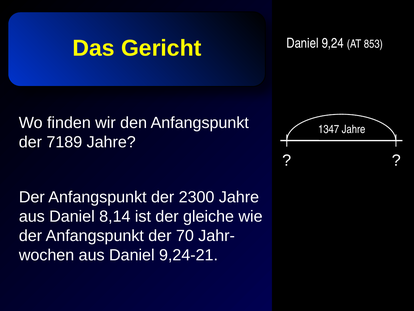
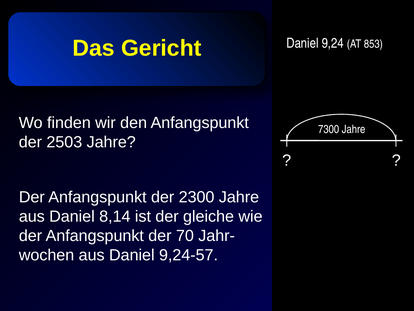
1347: 1347 -> 7300
7189: 7189 -> 2503
9,24-21: 9,24-21 -> 9,24-57
